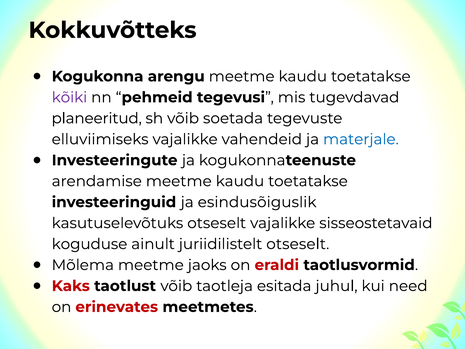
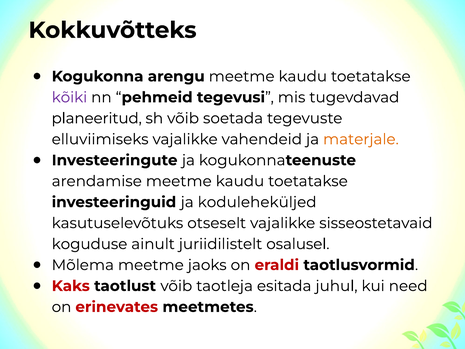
materjale colour: blue -> orange
esindusõiguslik: esindusõiguslik -> koduleheküljed
juriidilistelt otseselt: otseselt -> osalusel
